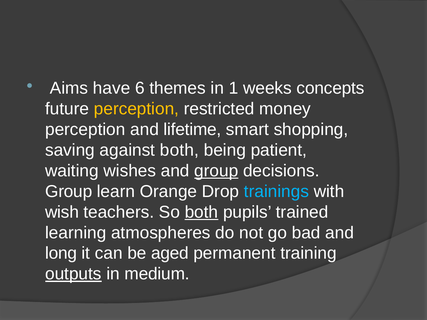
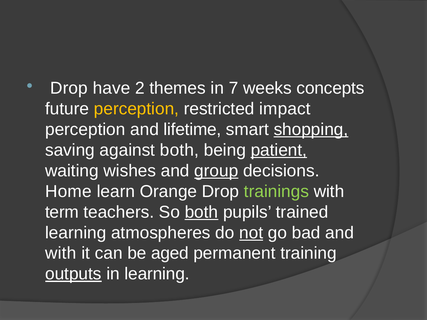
Aims at (69, 88): Aims -> Drop
6: 6 -> 2
1: 1 -> 7
money: money -> impact
shopping underline: none -> present
patient underline: none -> present
Group at (69, 192): Group -> Home
trainings colour: light blue -> light green
wish: wish -> term
not underline: none -> present
long at (61, 254): long -> with
in medium: medium -> learning
